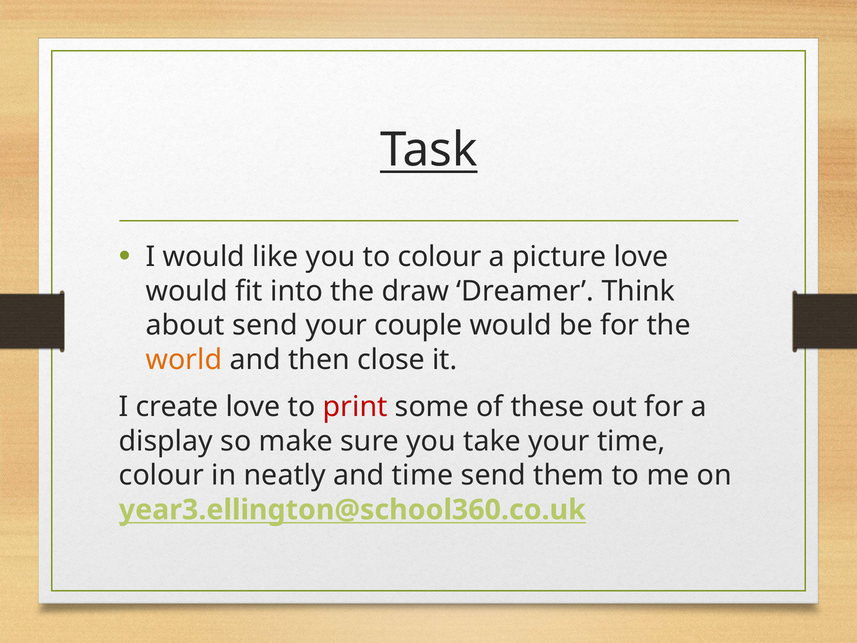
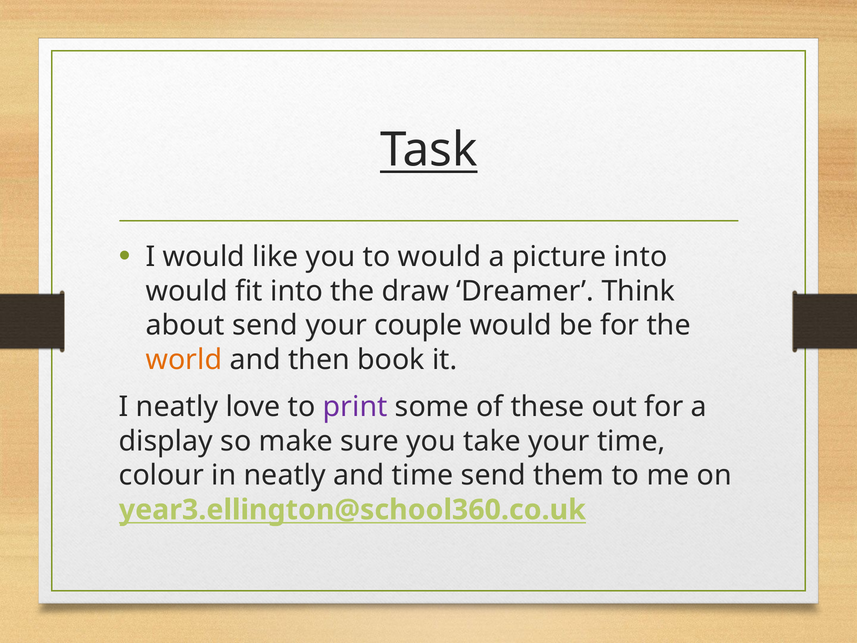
to colour: colour -> would
picture love: love -> into
close: close -> book
I create: create -> neatly
print colour: red -> purple
